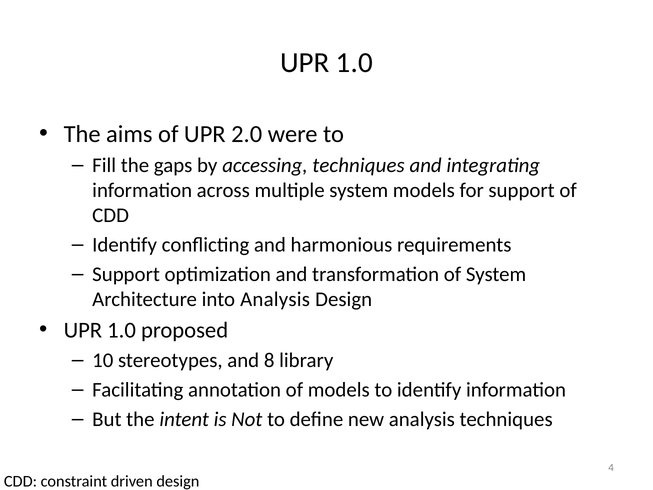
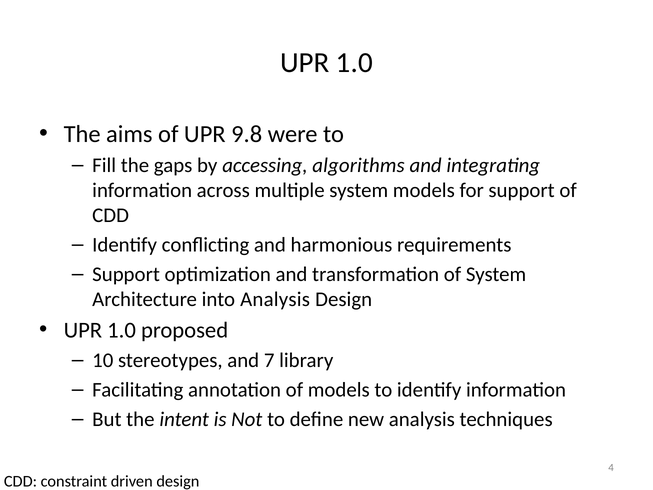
2.0: 2.0 -> 9.8
accessing techniques: techniques -> algorithms
8: 8 -> 7
